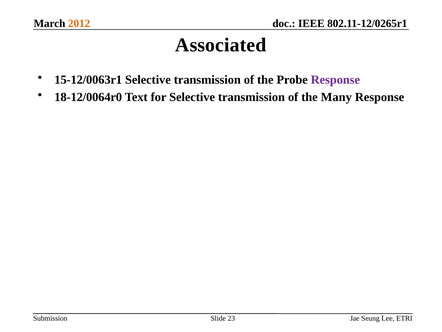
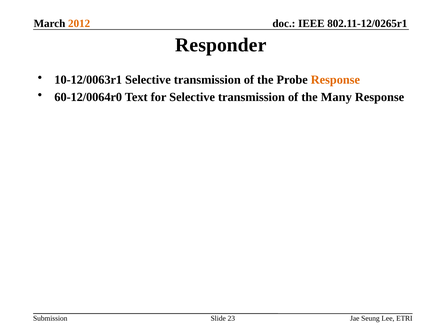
Associated: Associated -> Responder
15-12/0063r1: 15-12/0063r1 -> 10-12/0063r1
Response at (335, 80) colour: purple -> orange
18-12/0064r0: 18-12/0064r0 -> 60-12/0064r0
